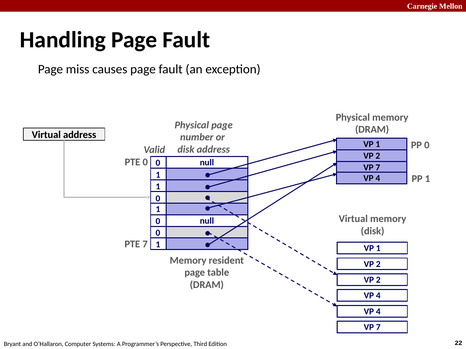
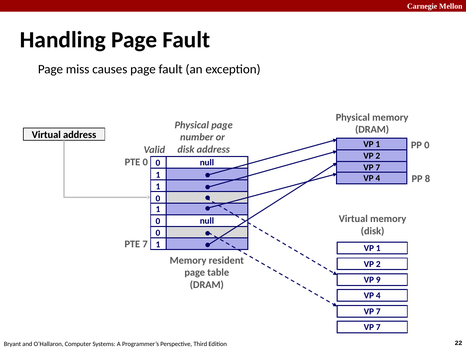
PP 1: 1 -> 8
2 at (378, 280): 2 -> 9
4 at (378, 312): 4 -> 7
